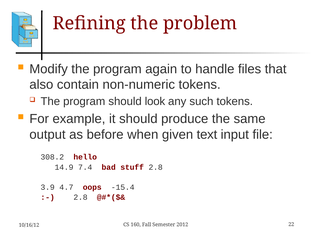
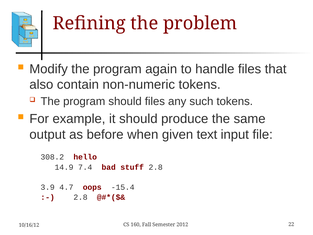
should look: look -> files
